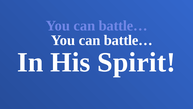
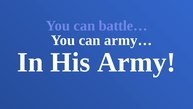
battle… at (128, 40): battle… -> army…
Spirit: Spirit -> Army
